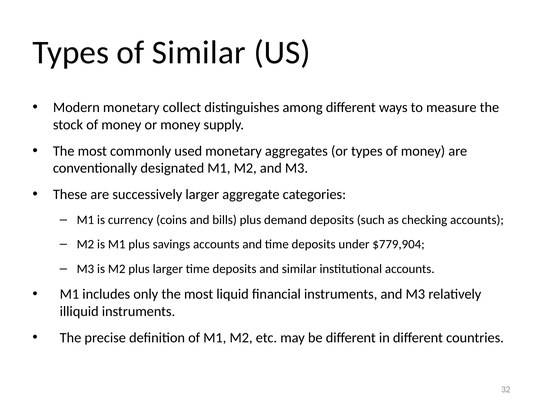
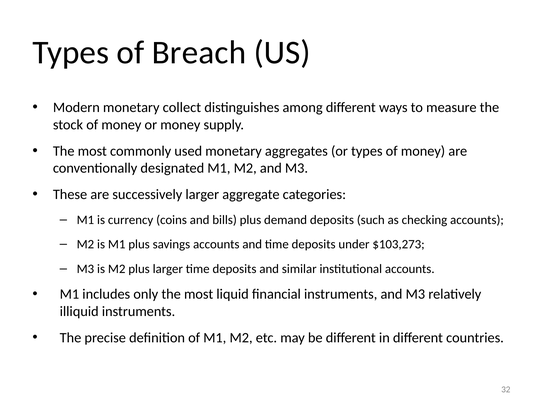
of Similar: Similar -> Breach
$779,904: $779,904 -> $103,273
